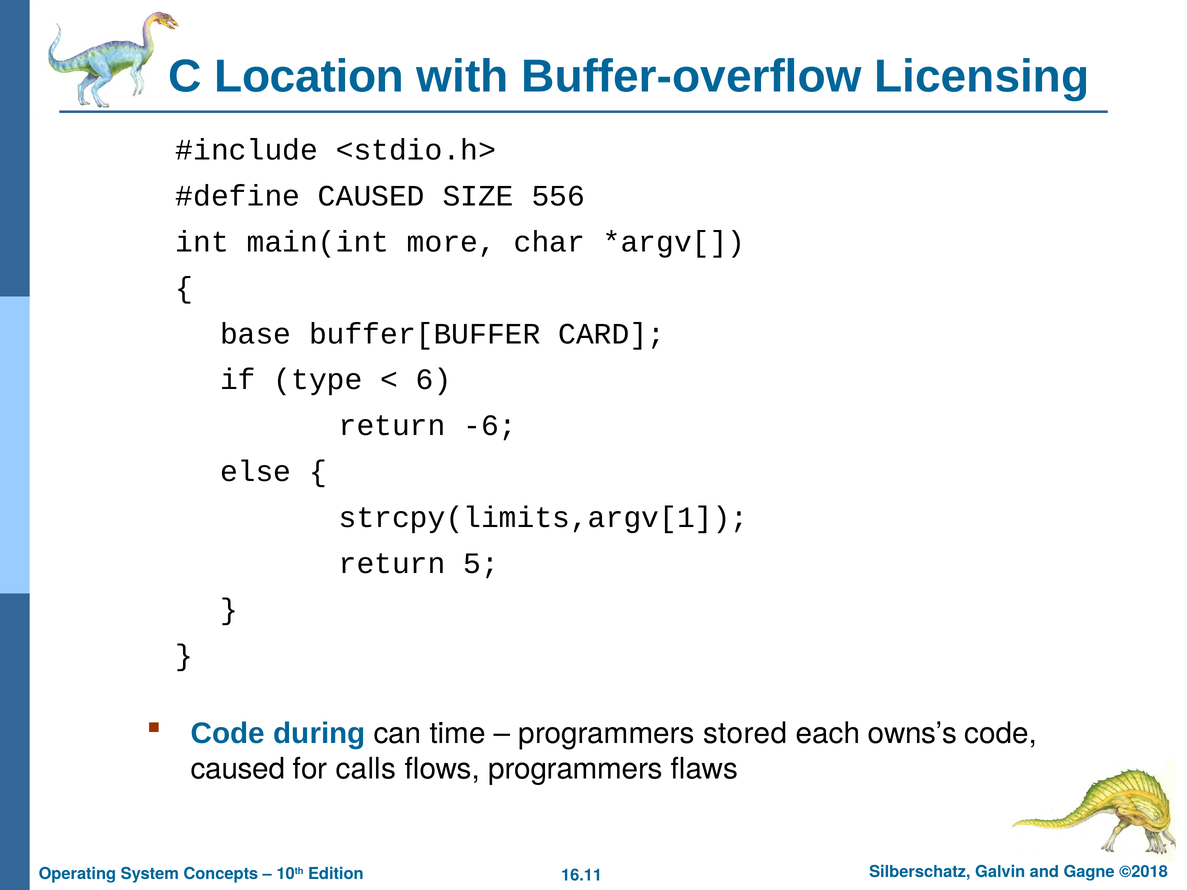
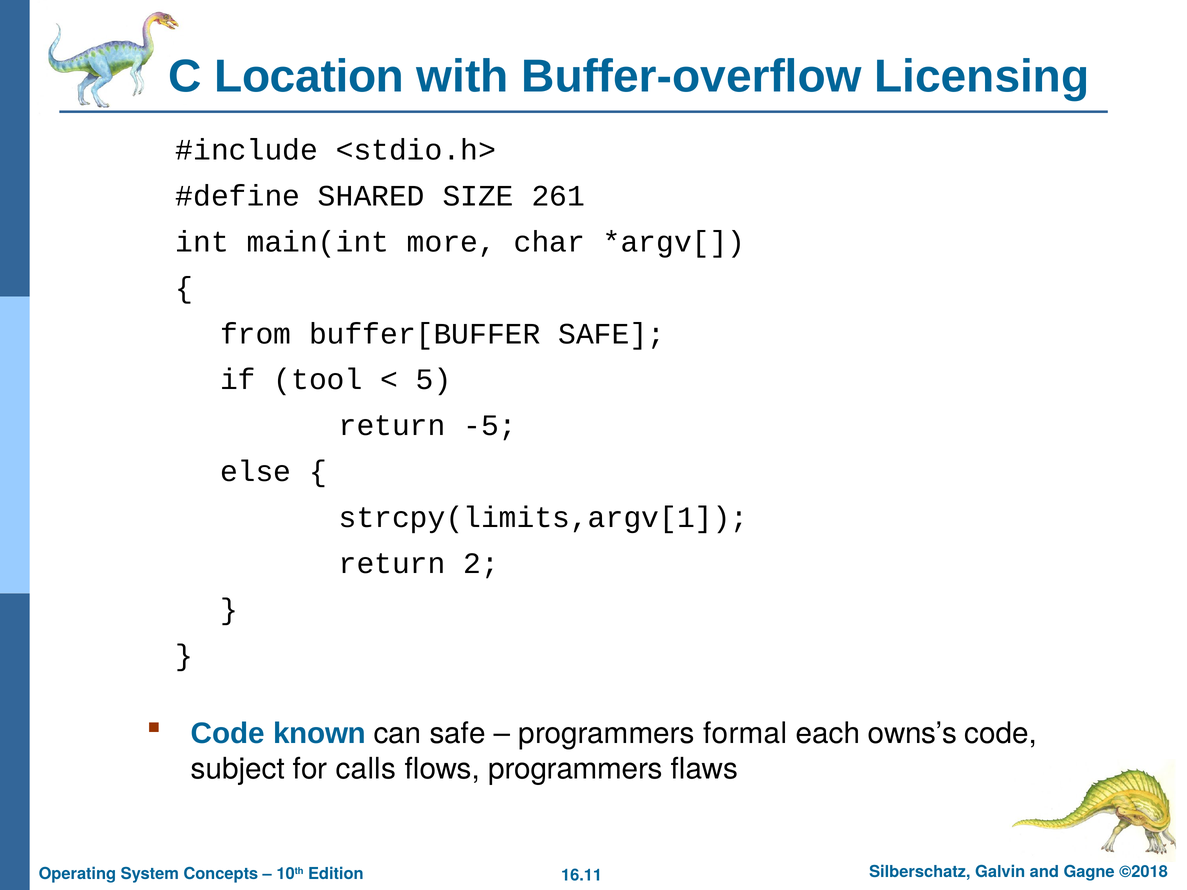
CAUSED at (371, 196): CAUSED -> SHARED
556: 556 -> 261
base: base -> from
buffer[BUFFER CARD: CARD -> SAFE
type: type -> tool
6: 6 -> 5
-6: -6 -> -5
5: 5 -> 2
during: during -> known
can time: time -> safe
stored: stored -> formal
caused at (238, 769): caused -> subject
